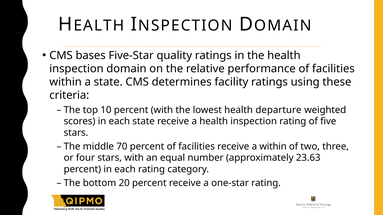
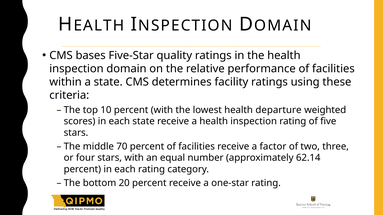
a within: within -> factor
23.63: 23.63 -> 62.14
